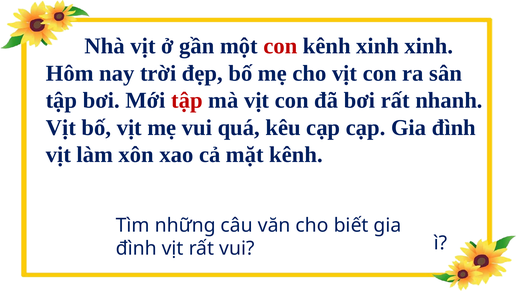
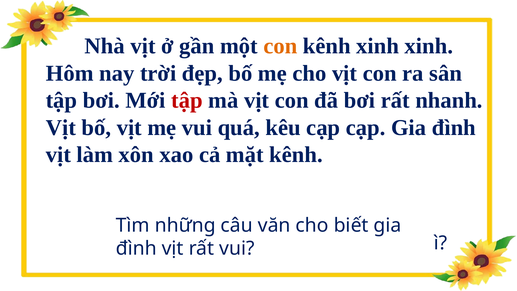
con at (280, 46) colour: red -> orange
